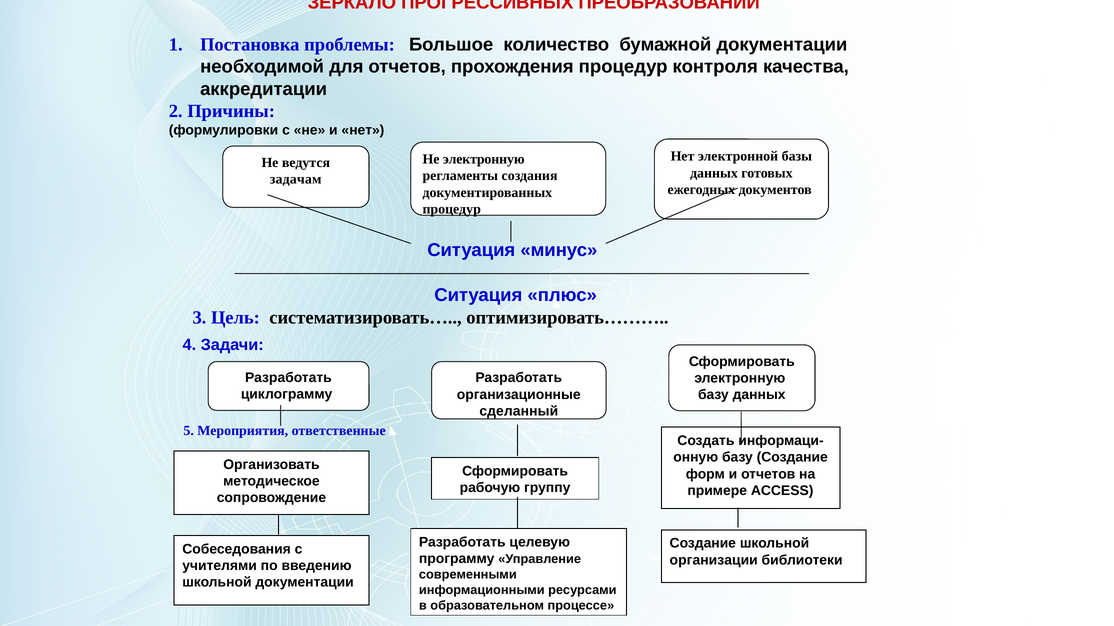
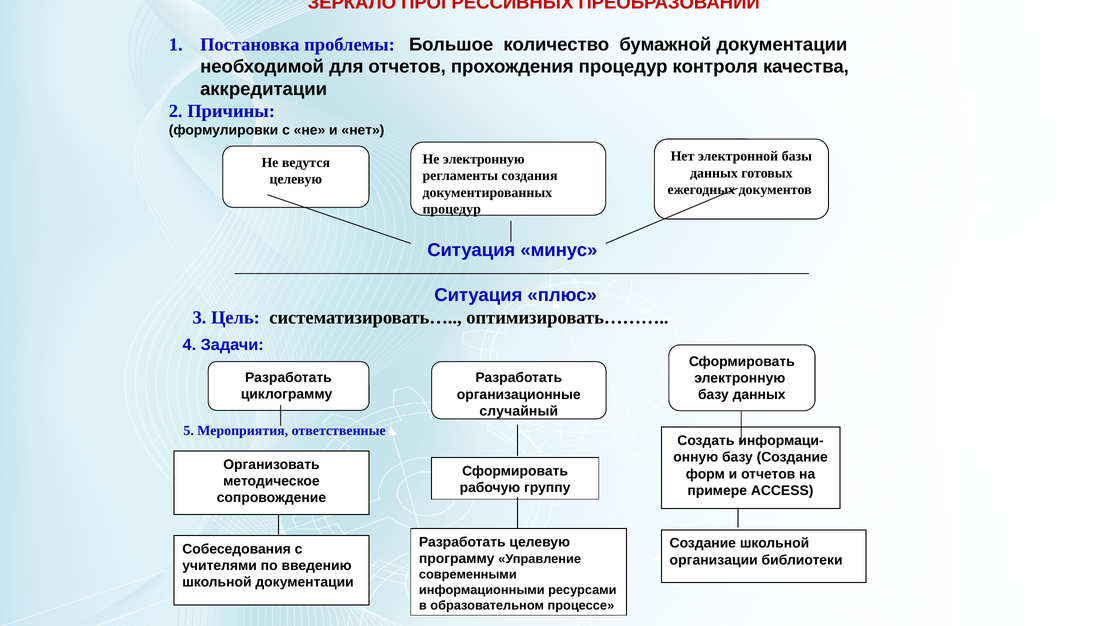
задачам at (296, 179): задачам -> целевую
сделанный: сделанный -> случайный
